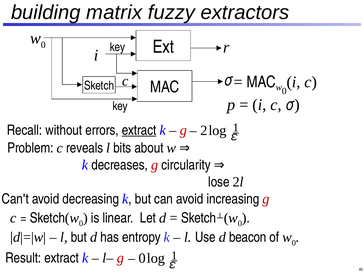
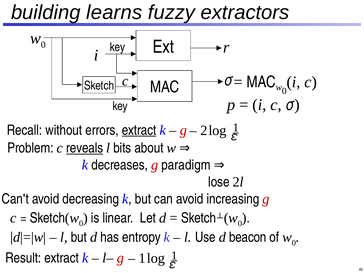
matrix: matrix -> learns
reveals underline: none -> present
circularity: circularity -> paradigm
0 at (142, 258): 0 -> 1
